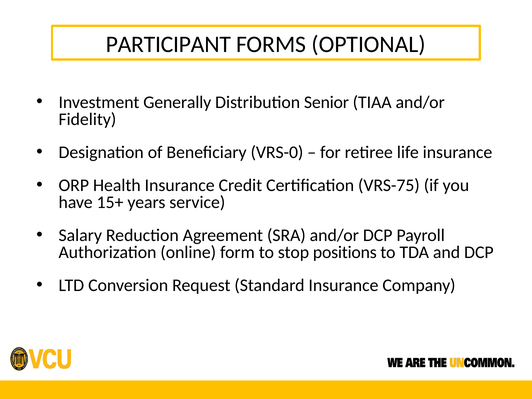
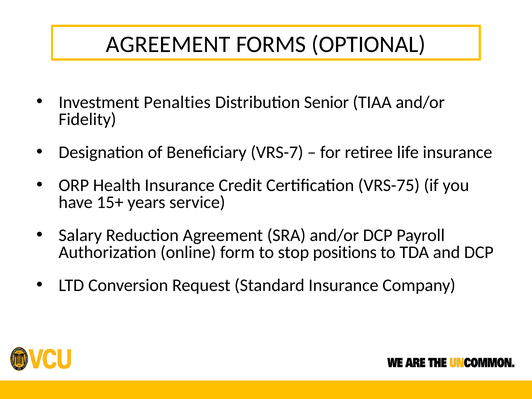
PARTICIPANT at (168, 44): PARTICIPANT -> AGREEMENT
Generally: Generally -> Penalties
VRS-0: VRS-0 -> VRS-7
